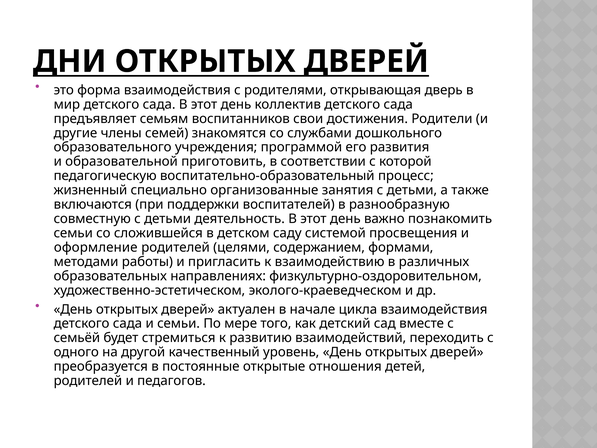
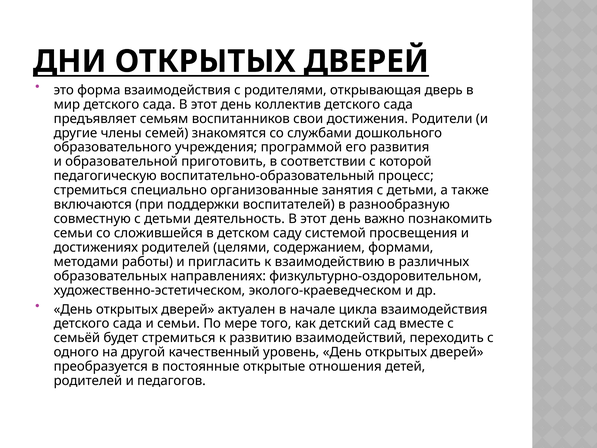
жизненный at (90, 190): жизненный -> стремиться
оформление: оформление -> достижениях
